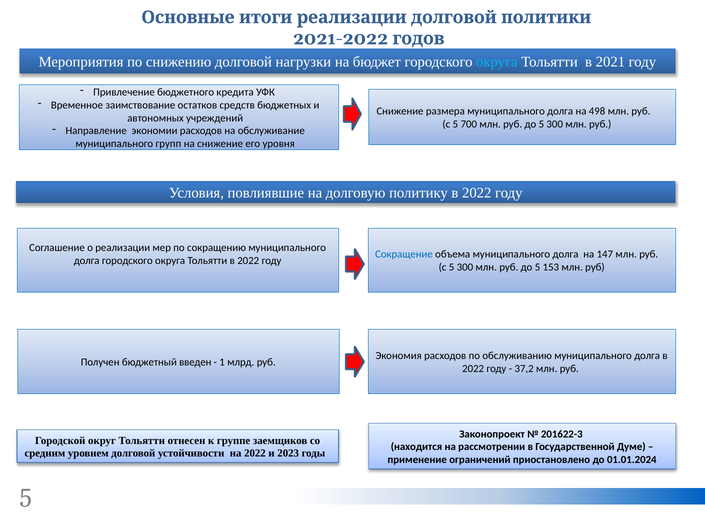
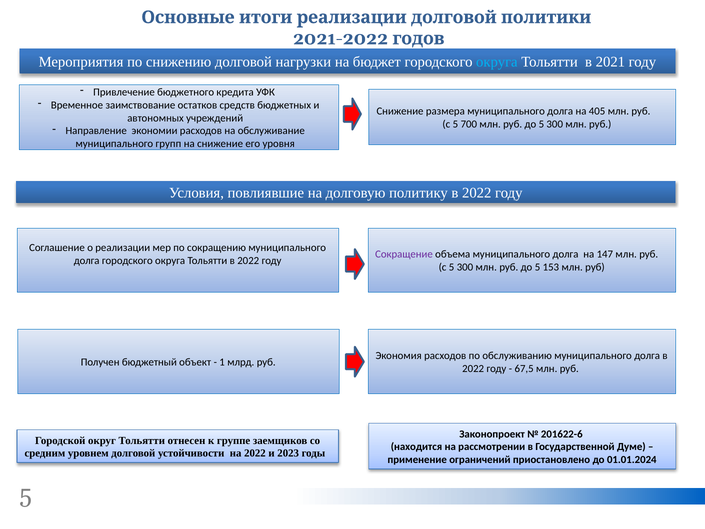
498: 498 -> 405
Сокращение colour: blue -> purple
введен: введен -> объект
37,2: 37,2 -> 67,5
201622-3: 201622-3 -> 201622-6
